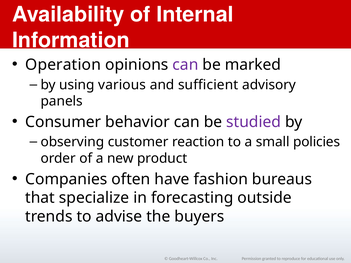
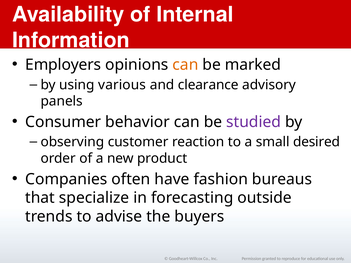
Operation: Operation -> Employers
can at (185, 65) colour: purple -> orange
sufficient: sufficient -> clearance
policies: policies -> desired
